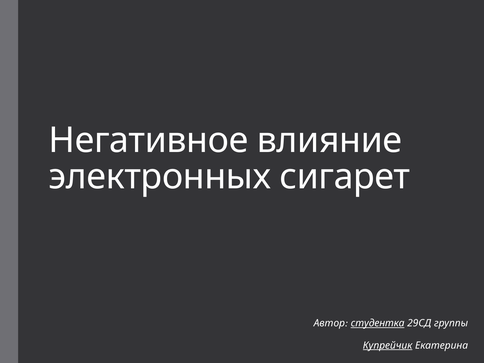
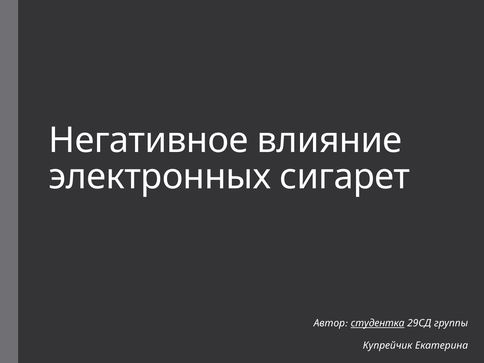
Купрейчик underline: present -> none
